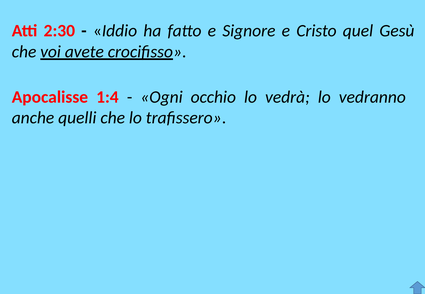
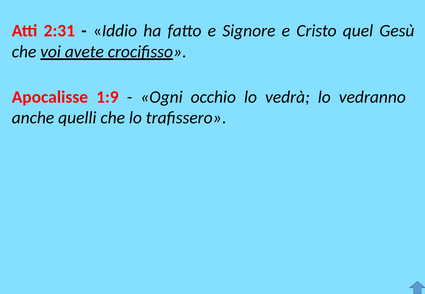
2:30: 2:30 -> 2:31
1:4: 1:4 -> 1:9
